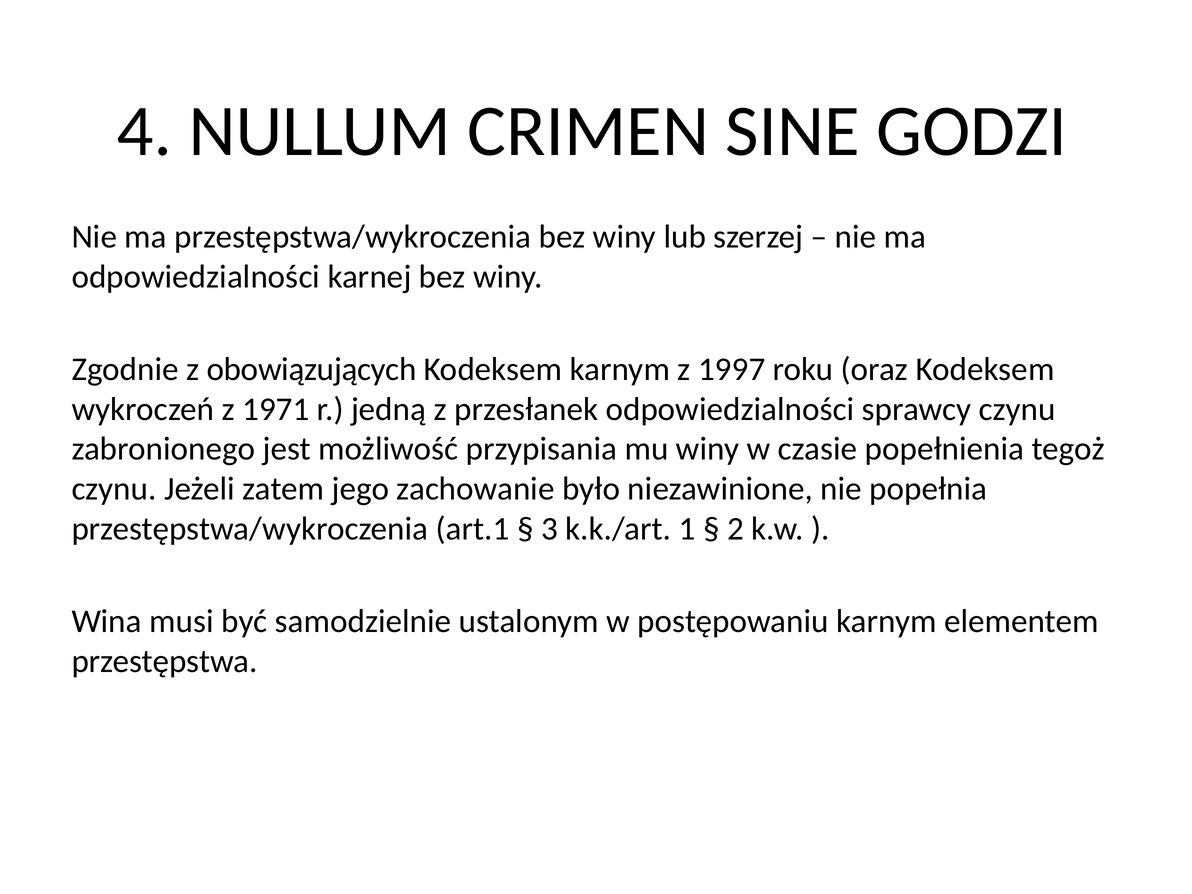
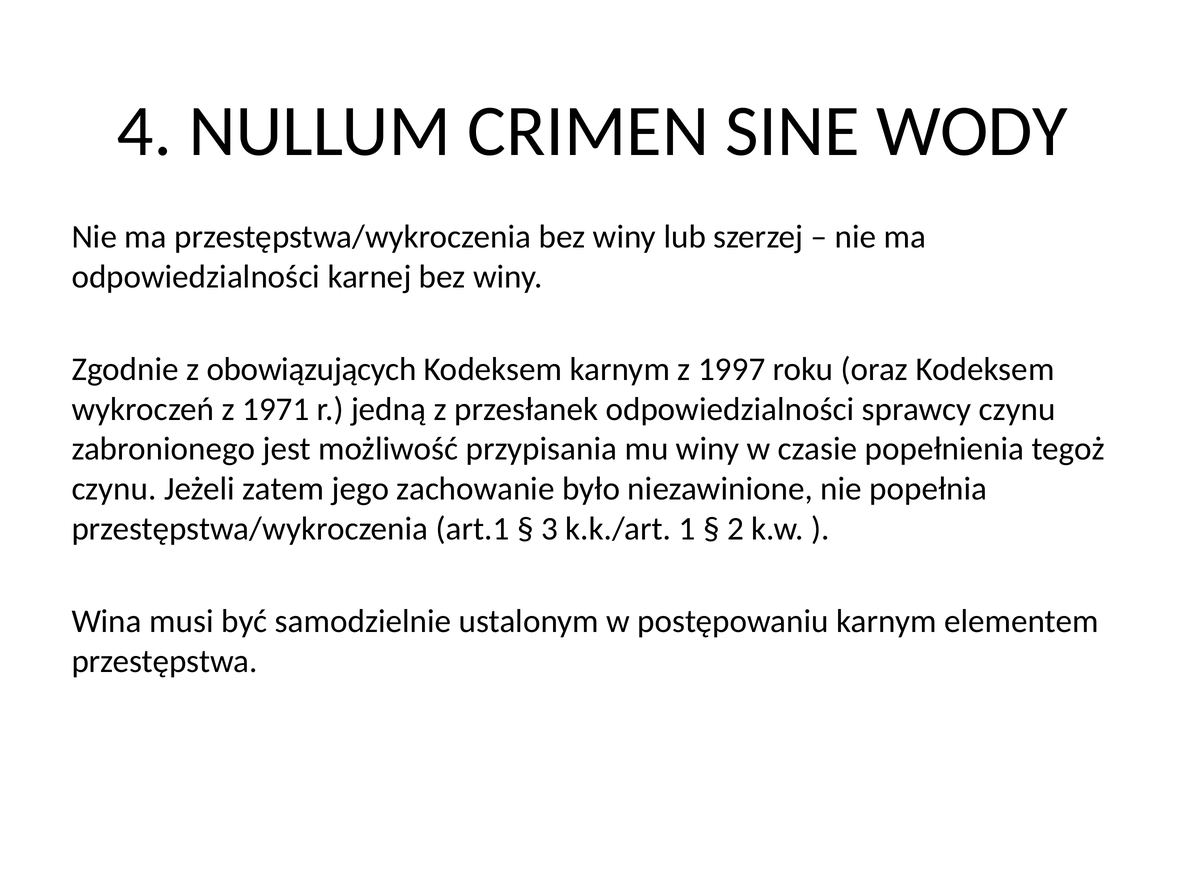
GODZI: GODZI -> WODY
